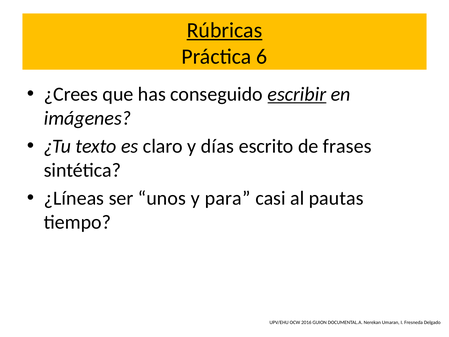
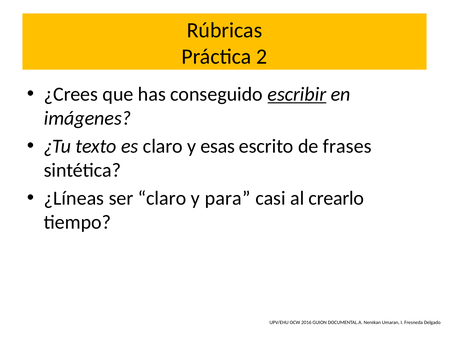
Rúbricas underline: present -> none
6: 6 -> 2
días: días -> esas
ser unos: unos -> claro
pautas: pautas -> crearlo
